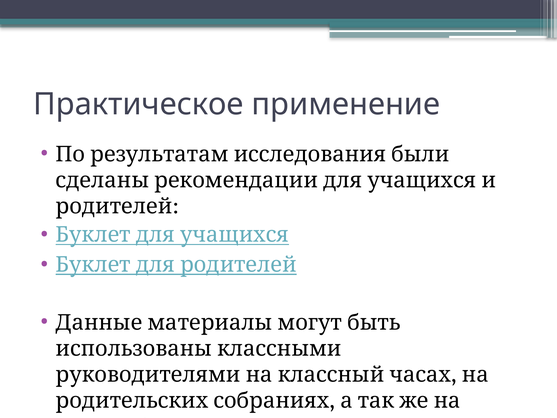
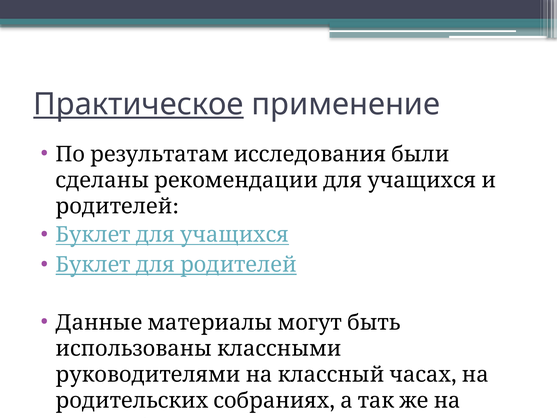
Практическое underline: none -> present
